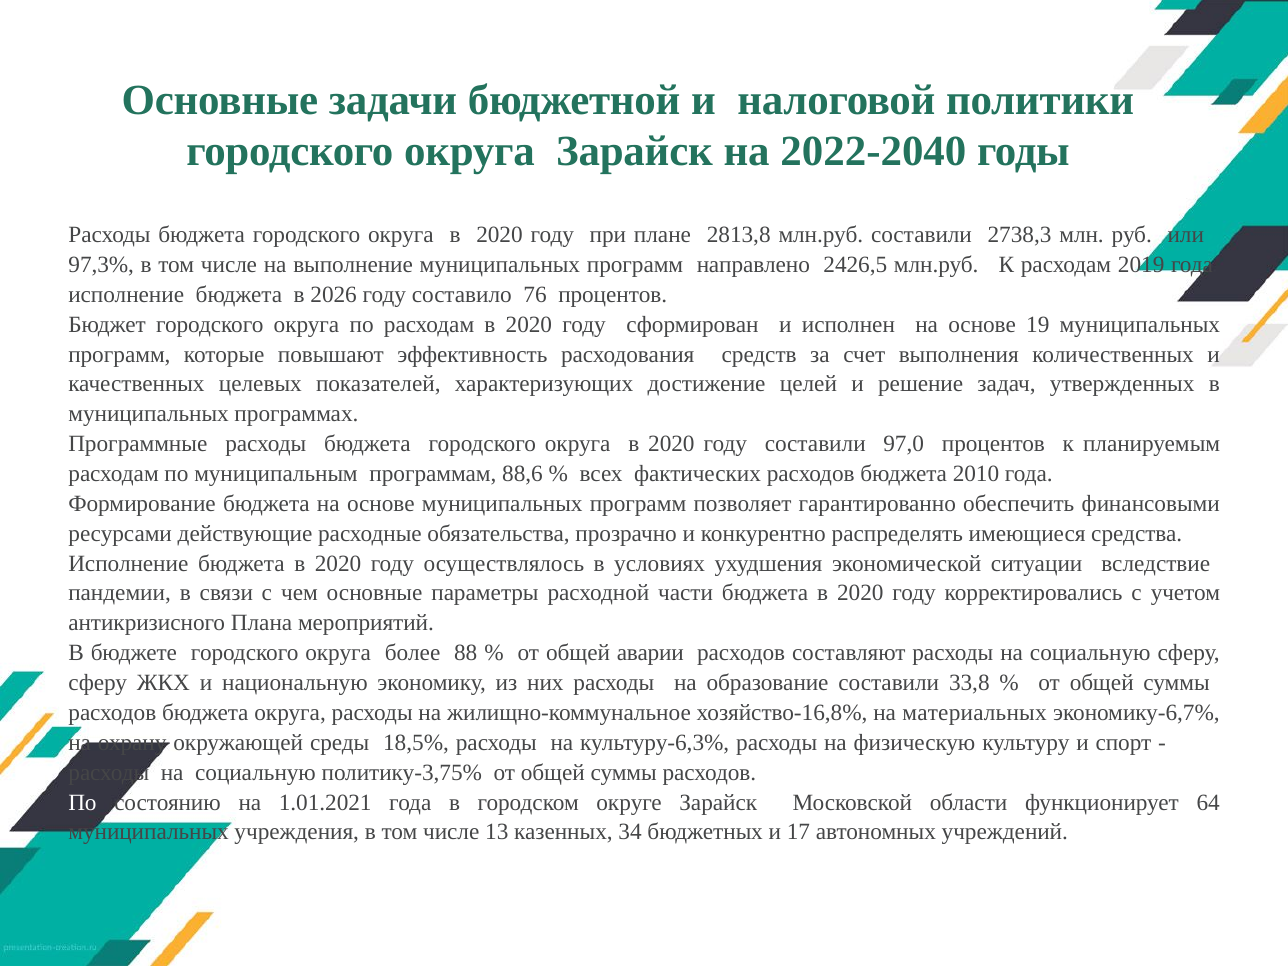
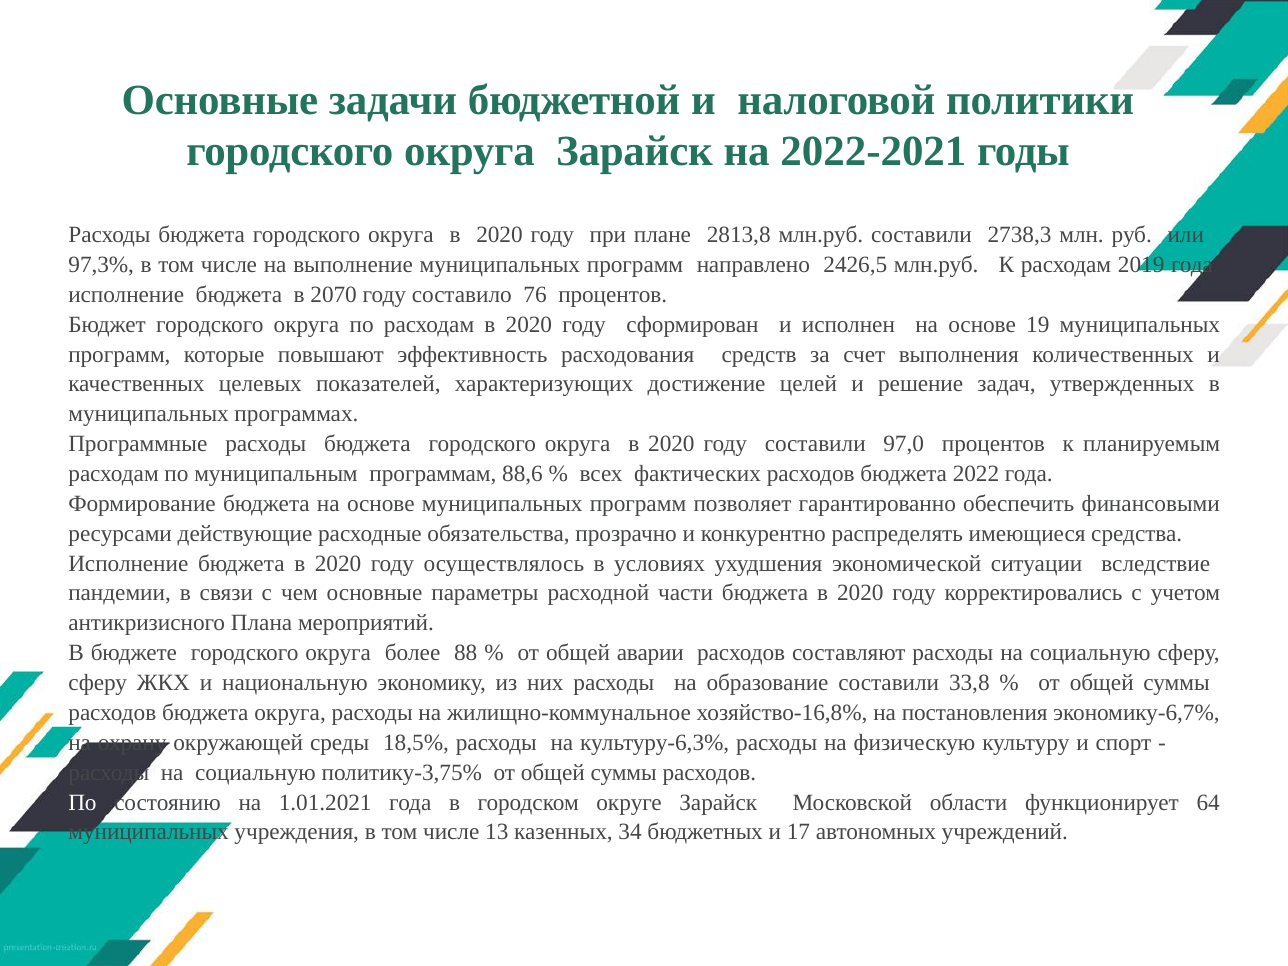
2022-2040: 2022-2040 -> 2022-2021
2026: 2026 -> 2070
2010: 2010 -> 2022
материальных: материальных -> постановления
